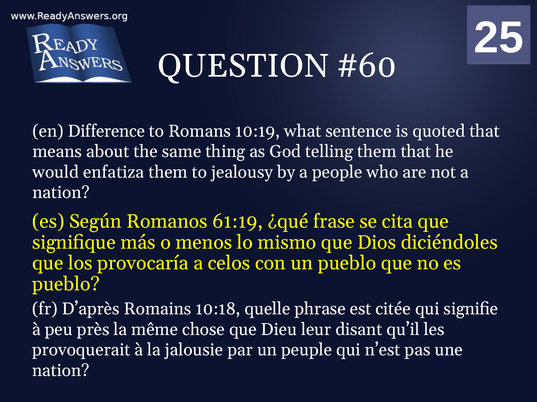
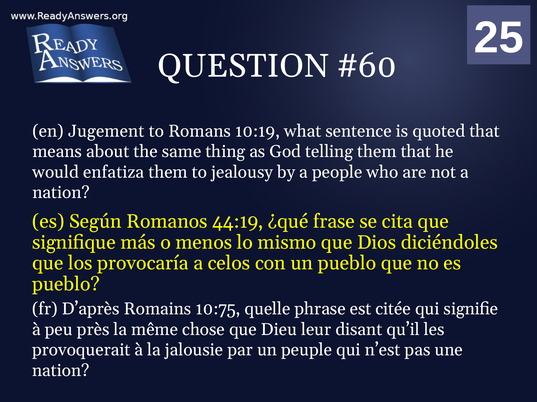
Difference: Difference -> Jugement
61:19: 61:19 -> 44:19
10:18: 10:18 -> 10:75
